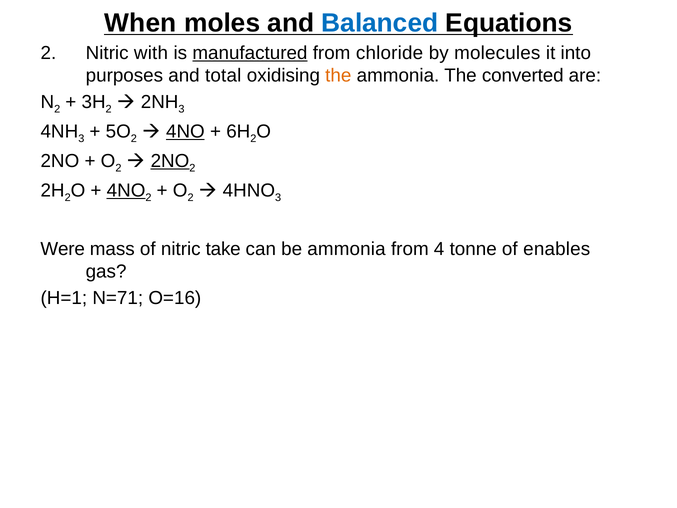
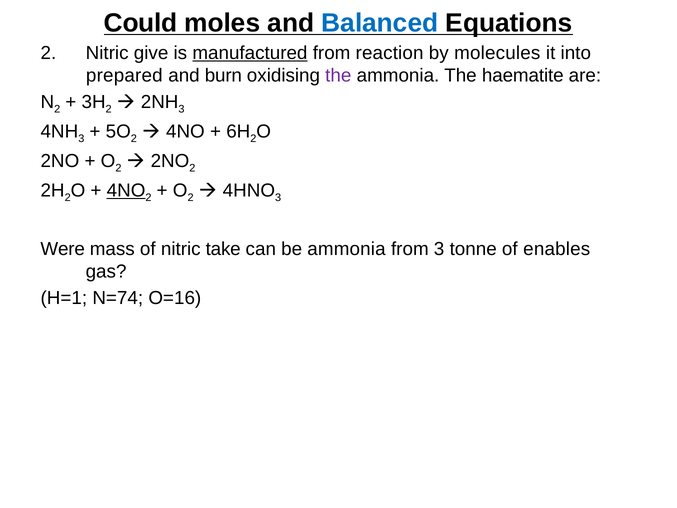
When: When -> Could
with: with -> give
chloride: chloride -> reaction
purposes: purposes -> prepared
total: total -> burn
the at (338, 76) colour: orange -> purple
converted: converted -> haematite
4NO at (185, 131) underline: present -> none
2NO at (170, 161) underline: present -> none
from 4: 4 -> 3
N=71: N=71 -> N=74
